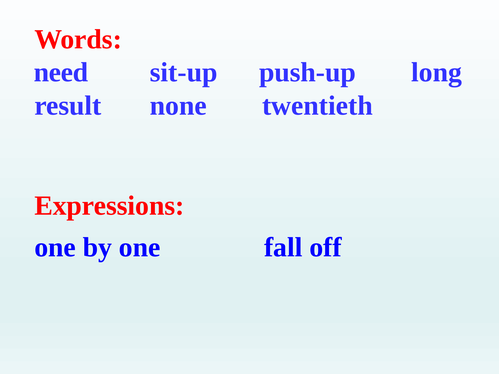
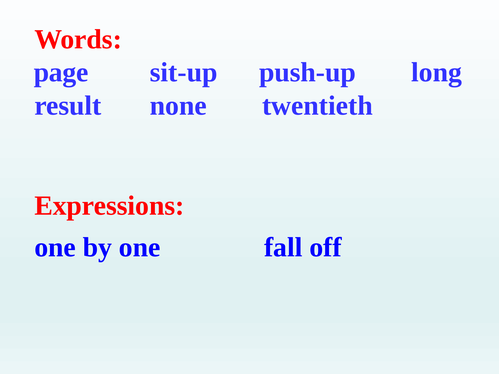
need: need -> page
